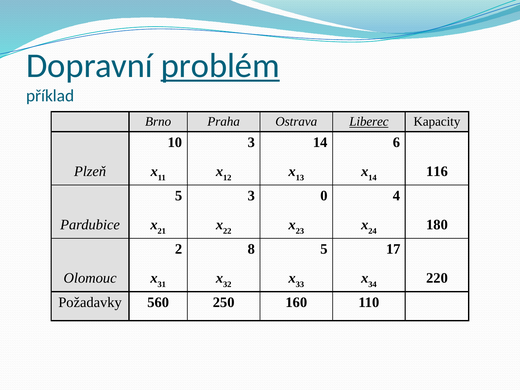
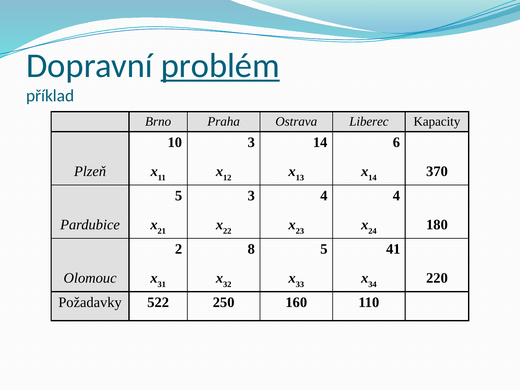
Liberec underline: present -> none
116: 116 -> 370
3 0: 0 -> 4
17: 17 -> 41
560: 560 -> 522
